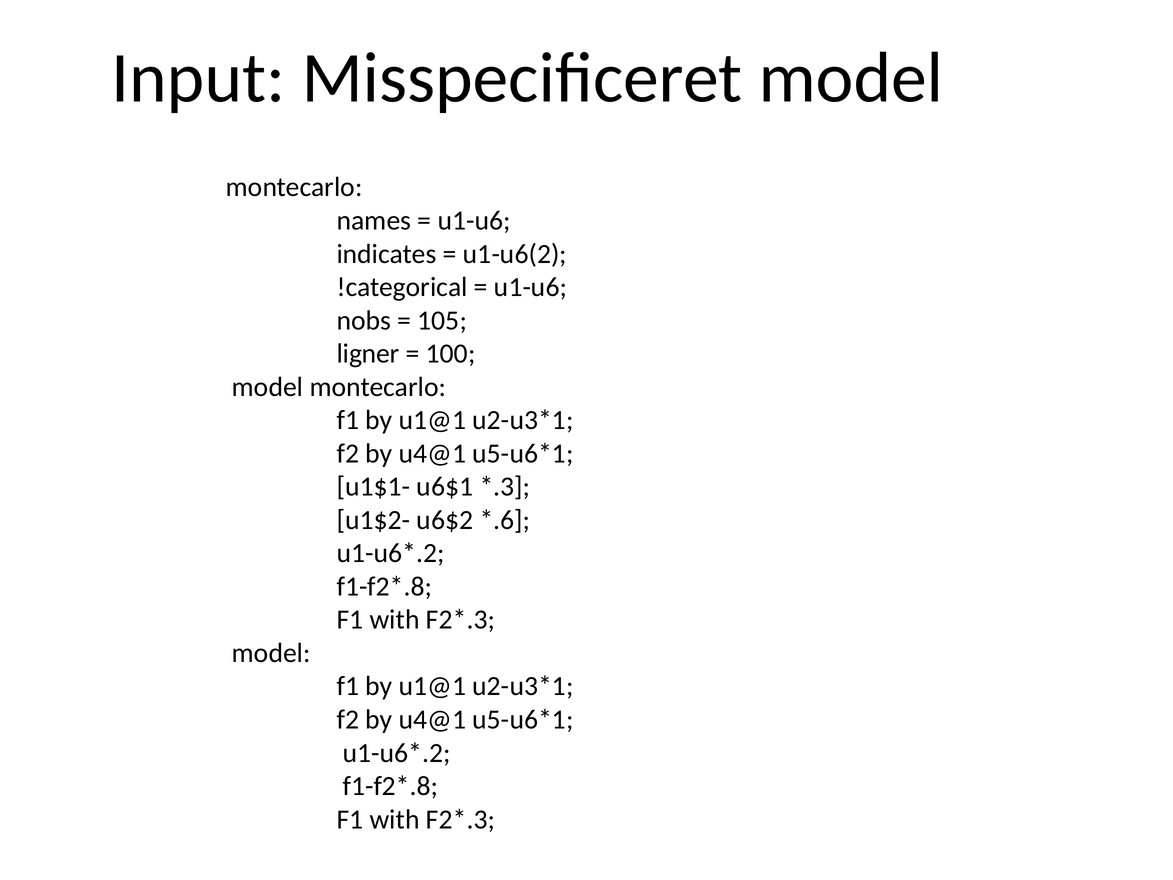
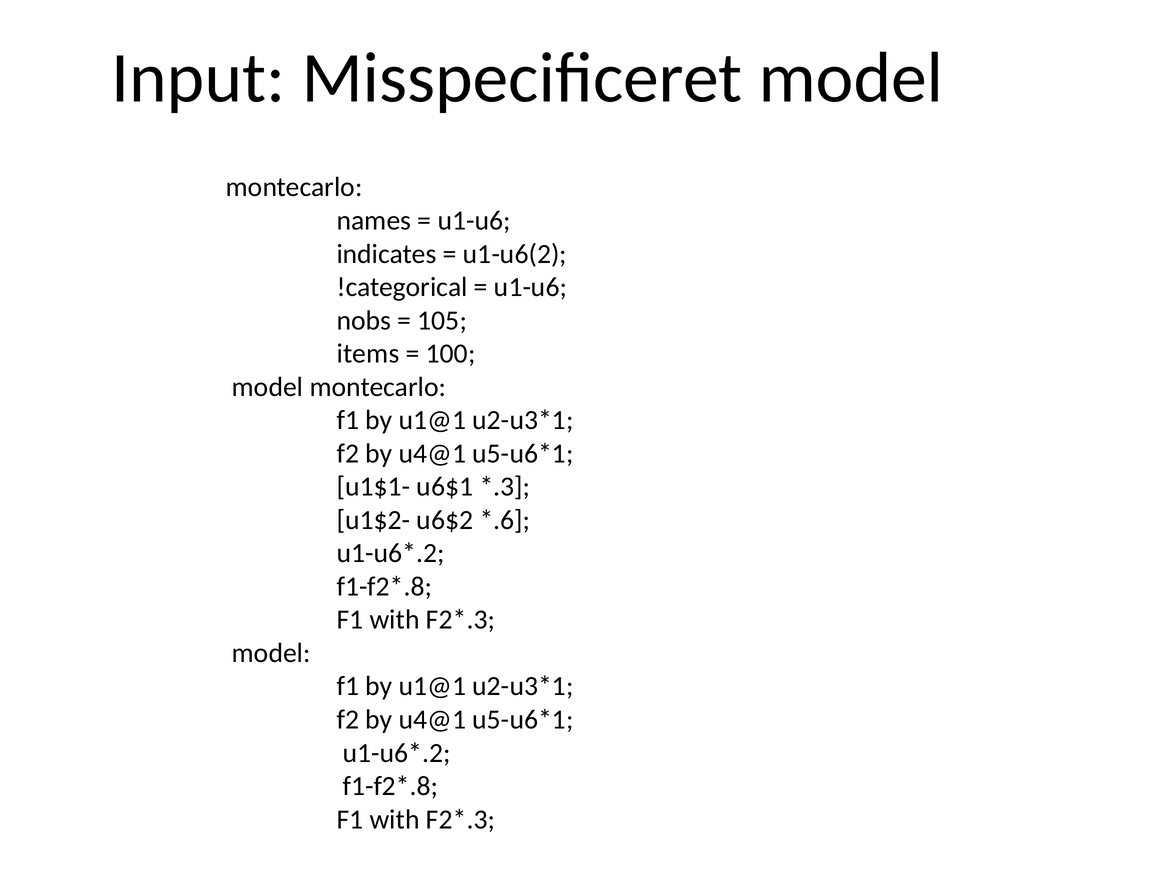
ligner: ligner -> items
